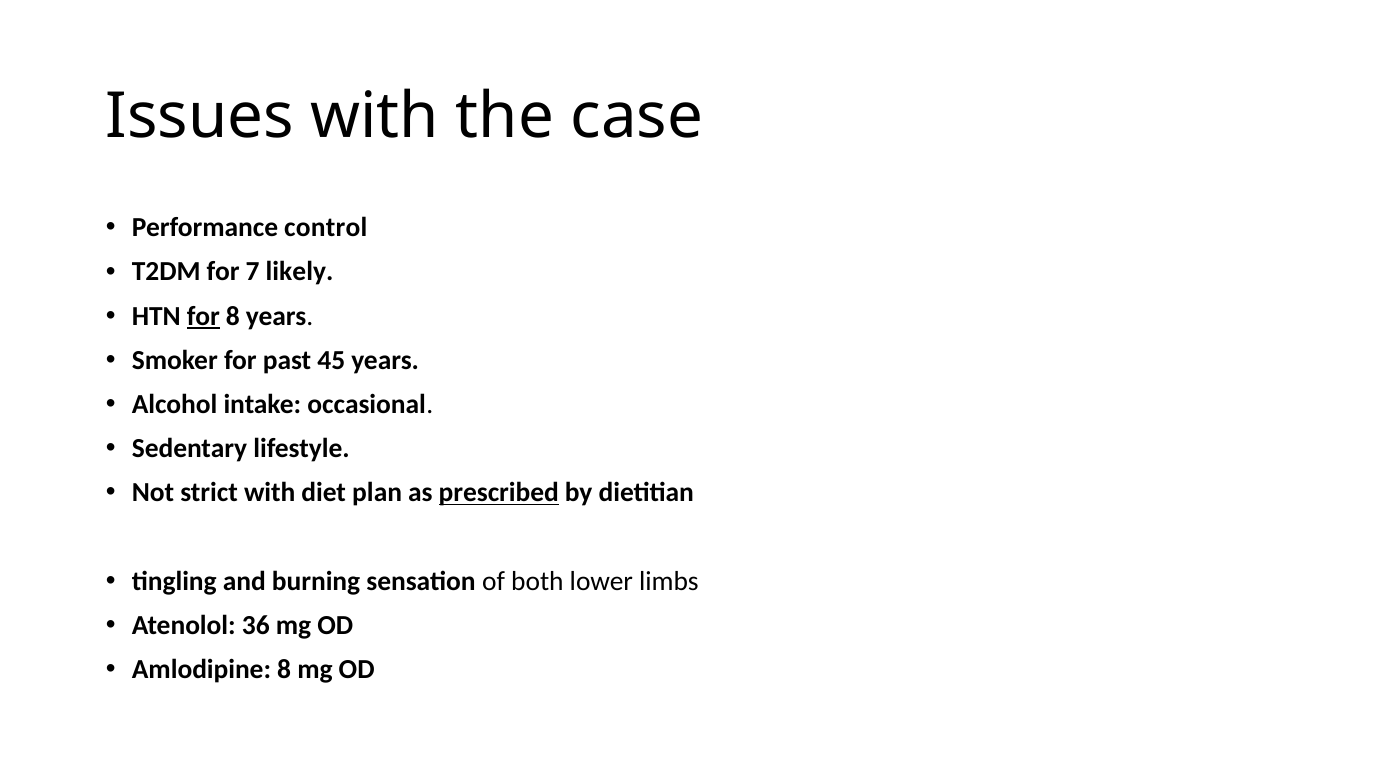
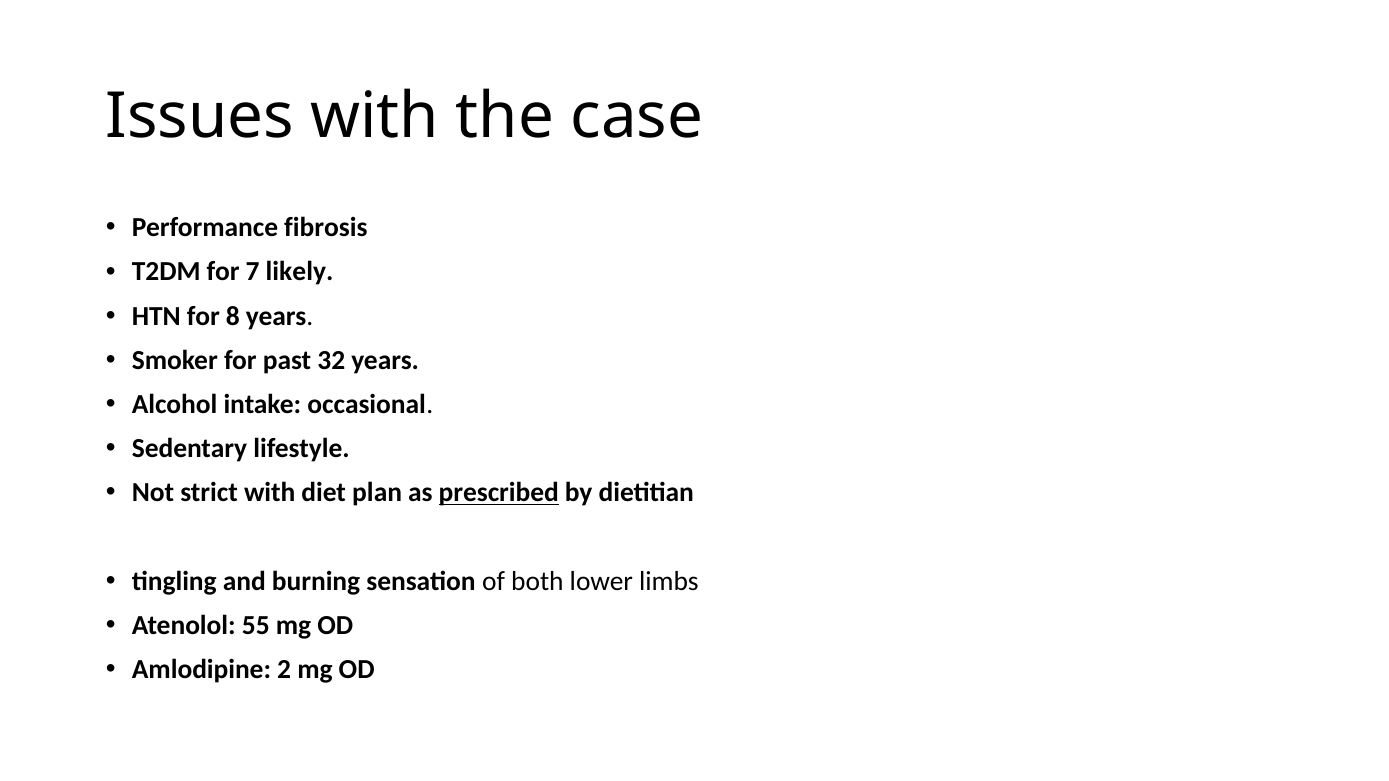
control: control -> fibrosis
for at (203, 316) underline: present -> none
45: 45 -> 32
36: 36 -> 55
Amlodipine 8: 8 -> 2
